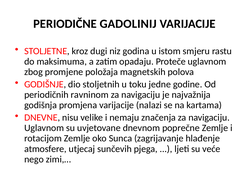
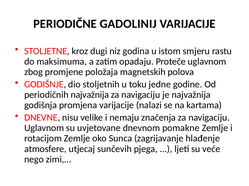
periodičnih ravninom: ravninom -> najvažnija
poprečne: poprečne -> pomakne
